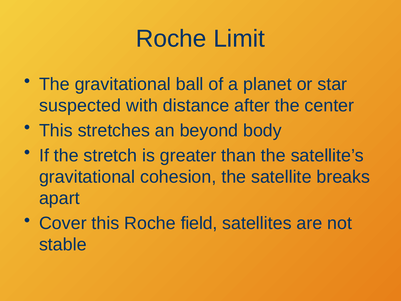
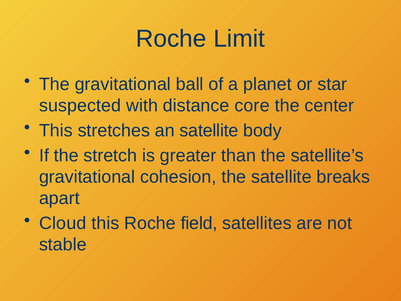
after: after -> core
an beyond: beyond -> satellite
Cover: Cover -> Cloud
